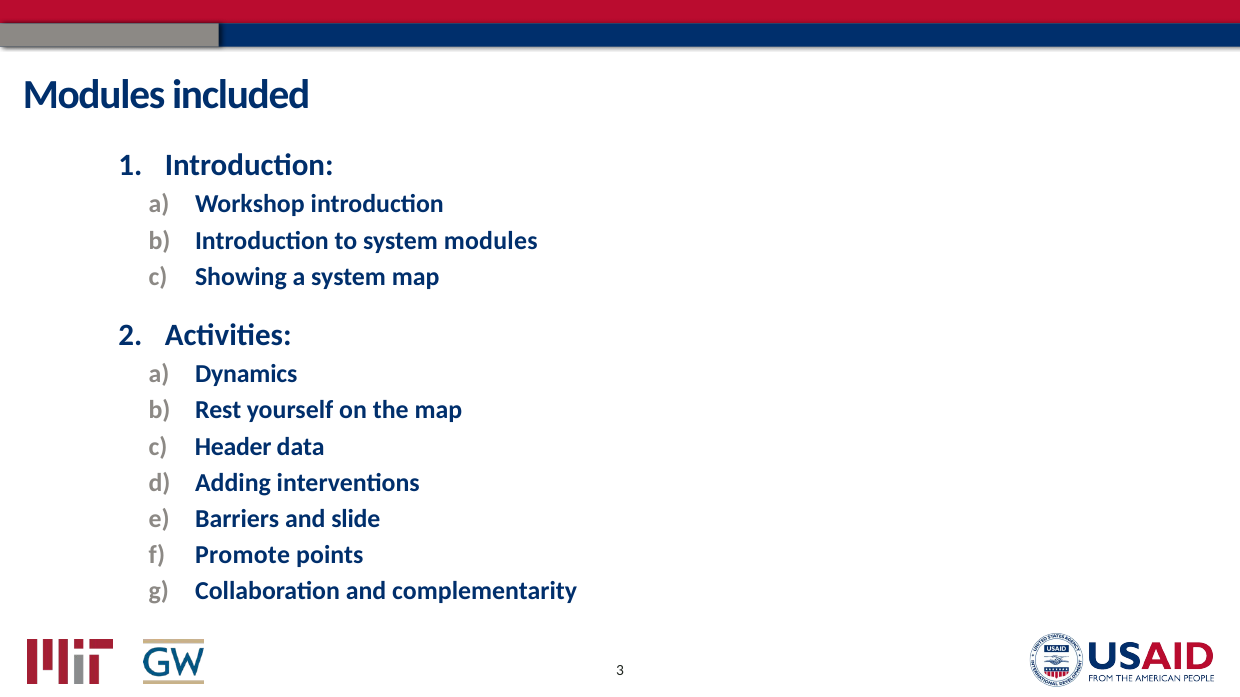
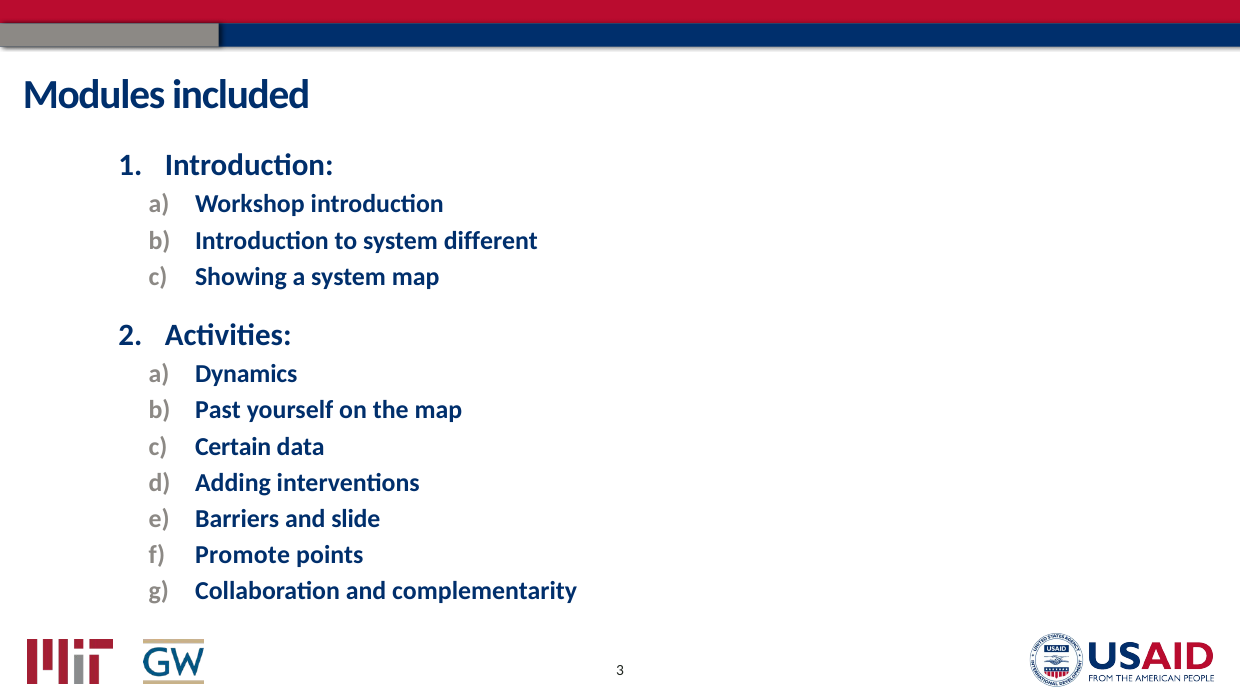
system modules: modules -> different
Rest: Rest -> Past
Header: Header -> Certain
